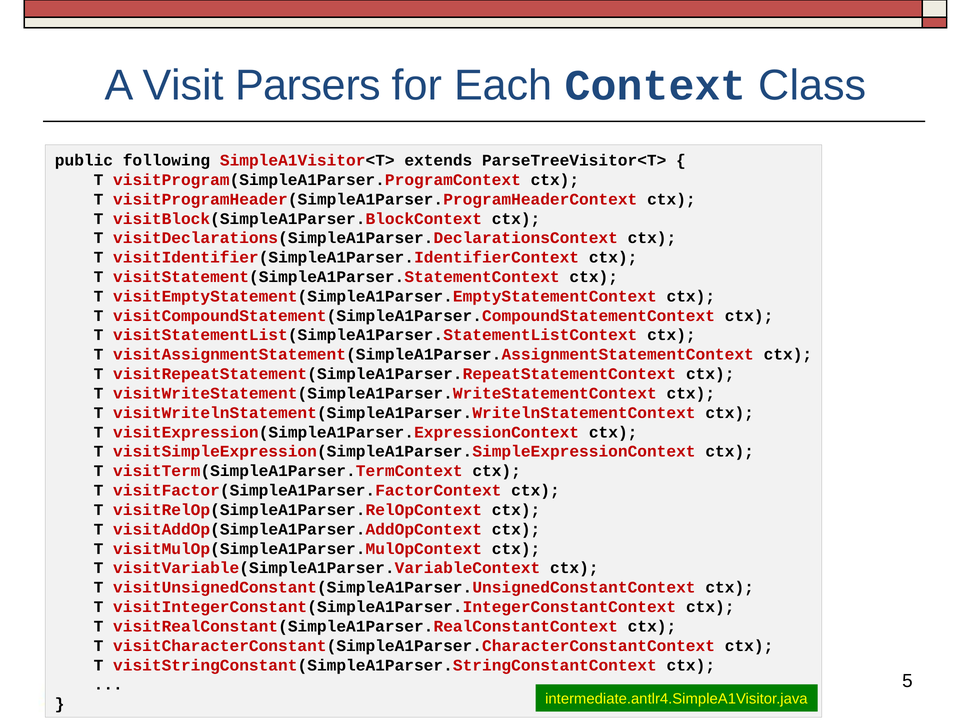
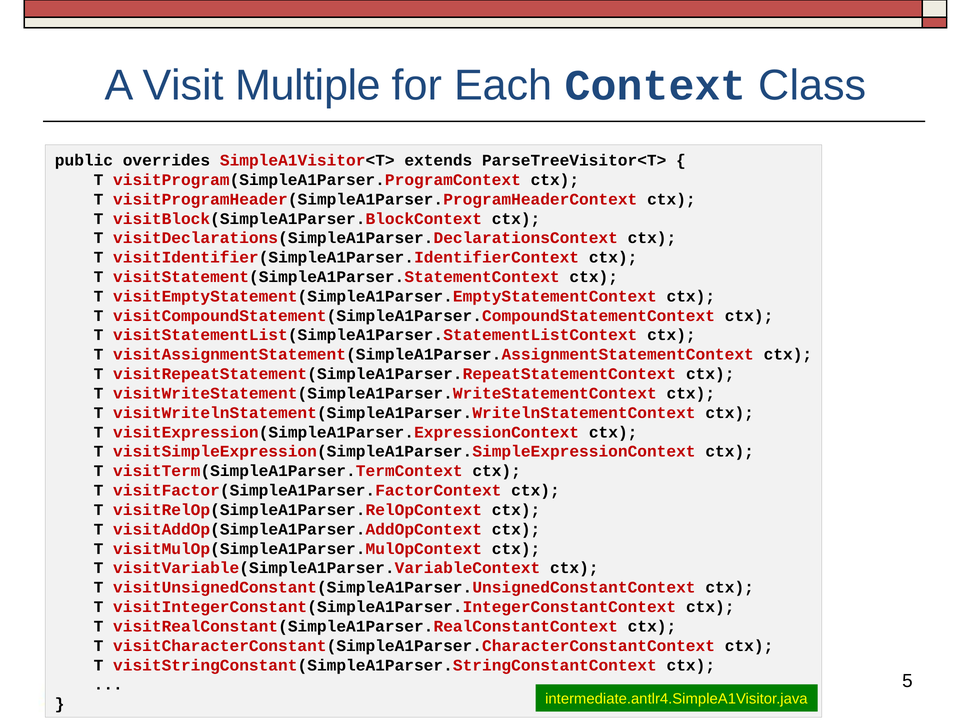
Parsers: Parsers -> Multiple
following: following -> overrides
